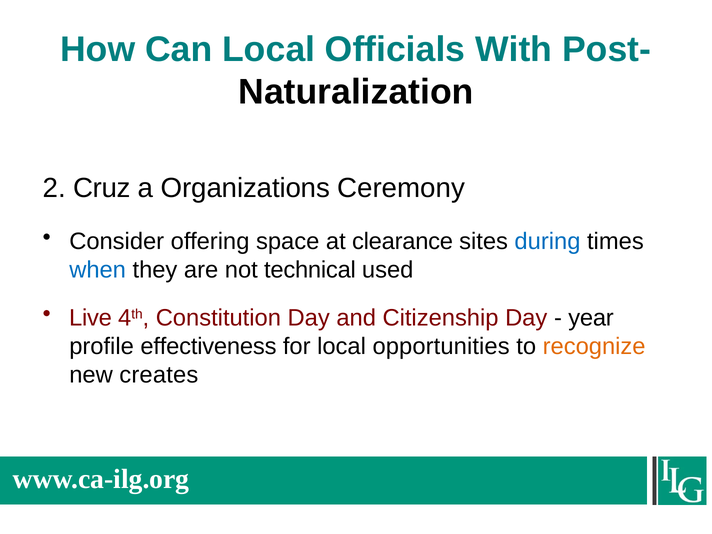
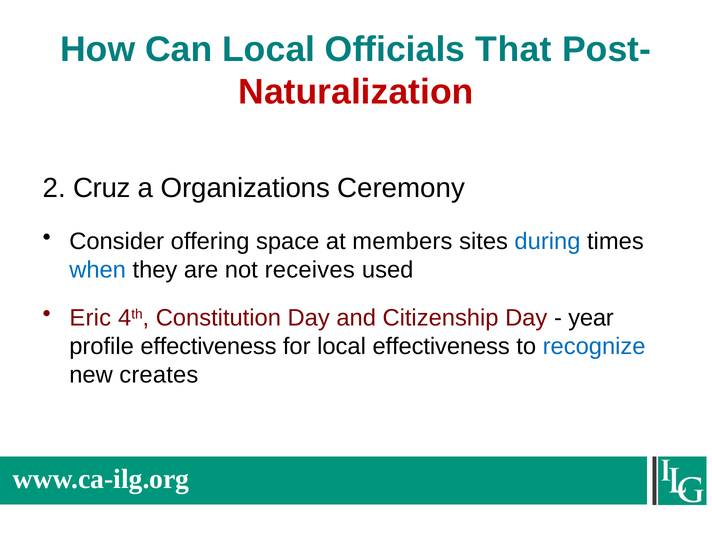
With: With -> That
Naturalization colour: black -> red
clearance: clearance -> members
technical: technical -> receives
Live: Live -> Eric
local opportunities: opportunities -> effectiveness
recognize colour: orange -> blue
